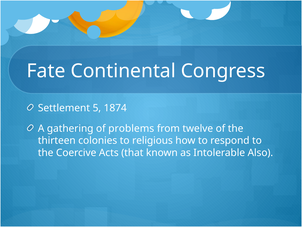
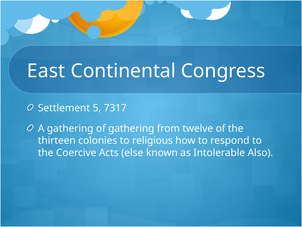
Fate: Fate -> East
1874: 1874 -> 7317
of problems: problems -> gathering
that: that -> else
